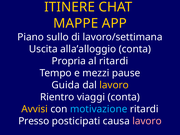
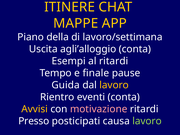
sullo: sullo -> della
alla’alloggio: alla’alloggio -> agli’alloggio
Propria: Propria -> Esempi
mezzi: mezzi -> finale
viaggi: viaggi -> eventi
motivazione colour: light blue -> pink
lavoro at (147, 121) colour: pink -> light green
